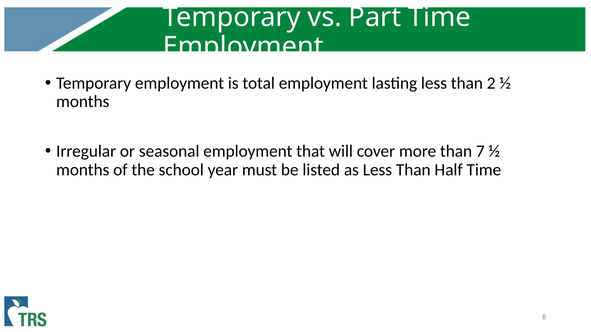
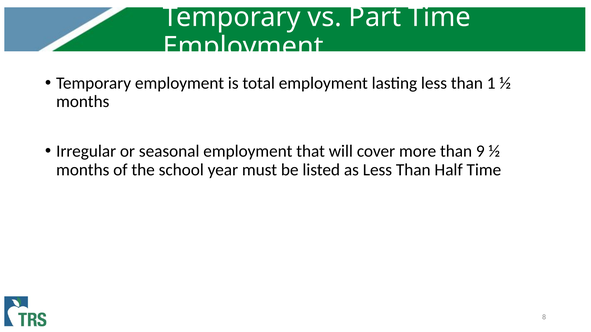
2: 2 -> 1
7: 7 -> 9
